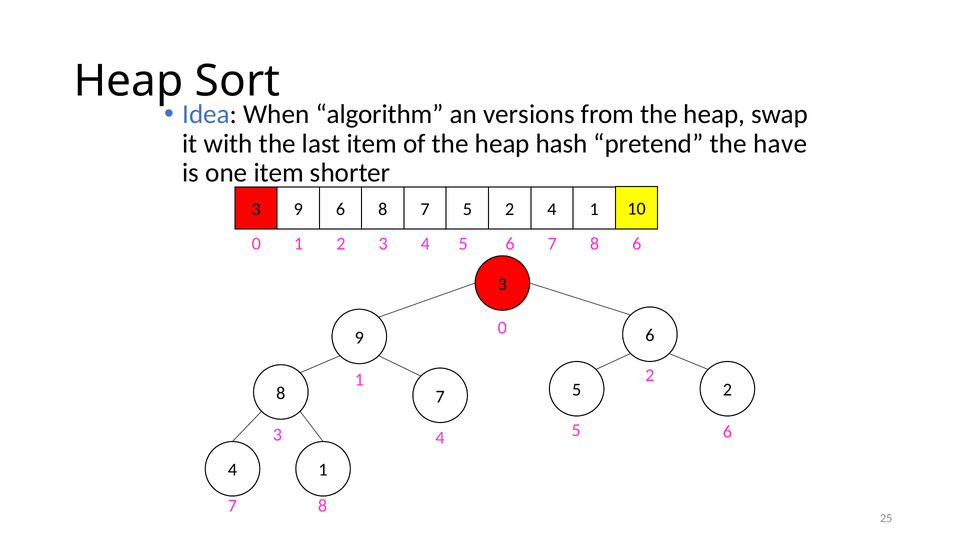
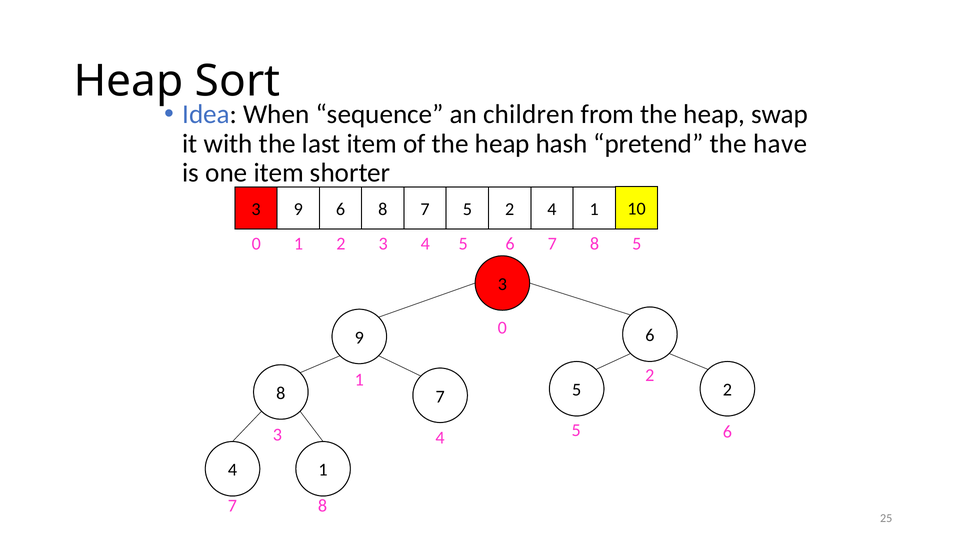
algorithm: algorithm -> sequence
versions: versions -> children
8 6: 6 -> 5
